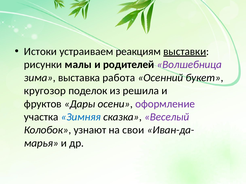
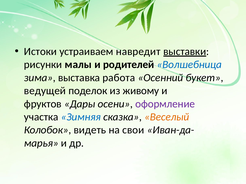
реакциям: реакциям -> навредит
Волшебница colour: purple -> blue
кругозор: кругозор -> ведущей
решила: решила -> живому
Веселый colour: purple -> orange
узнают: узнают -> видеть
